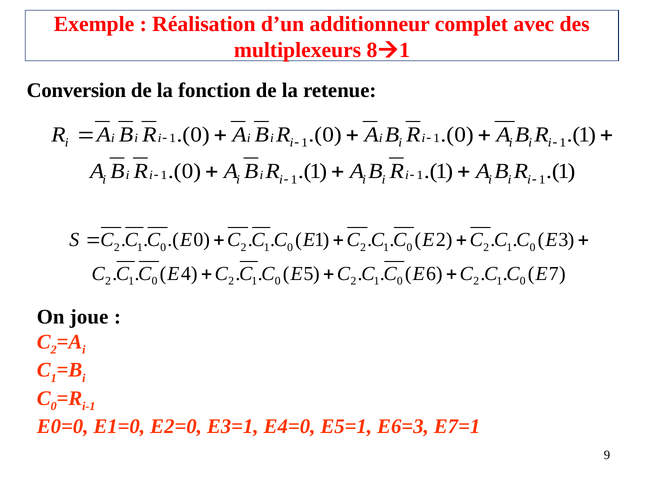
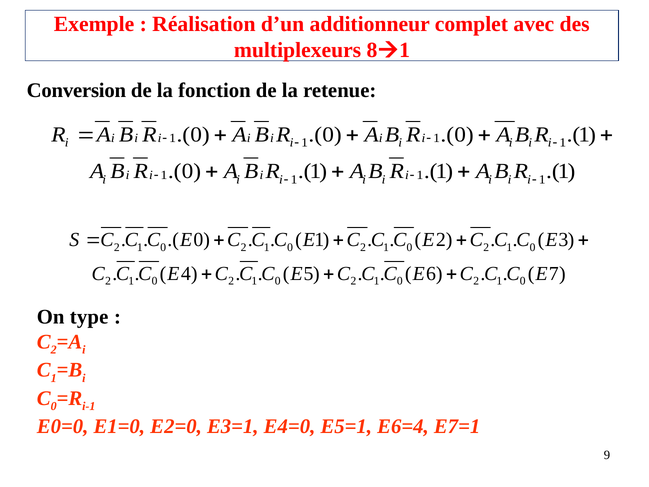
joue: joue -> type
E6=3: E6=3 -> E6=4
